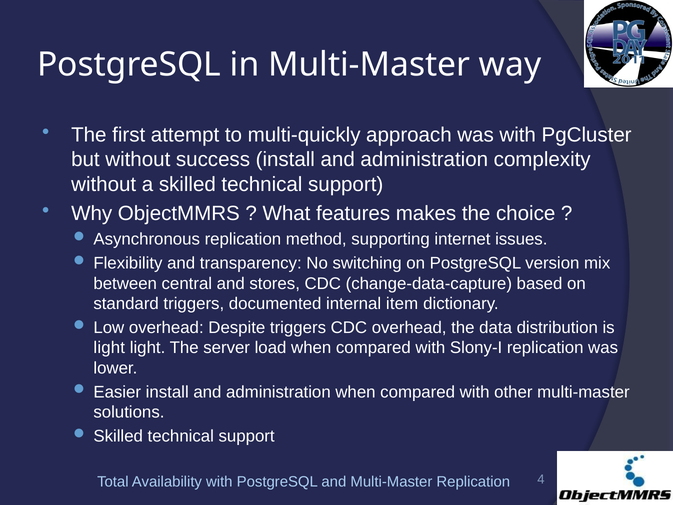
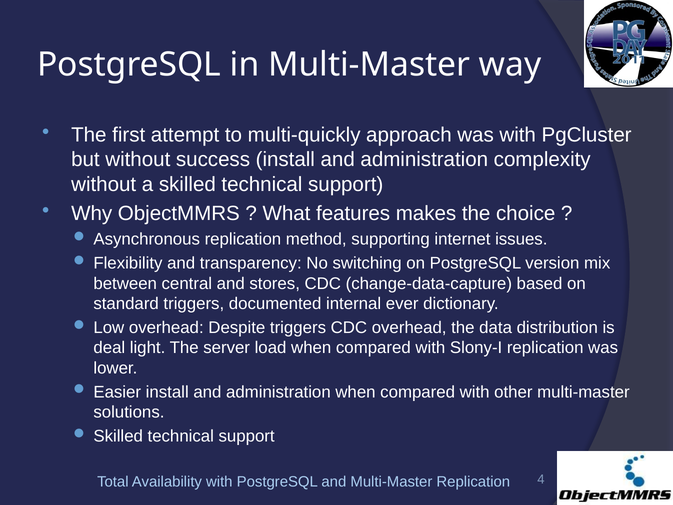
item: item -> ever
light at (109, 348): light -> deal
